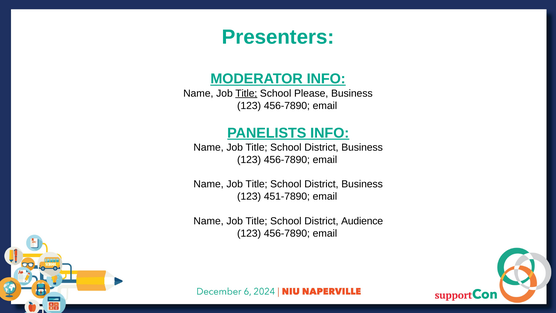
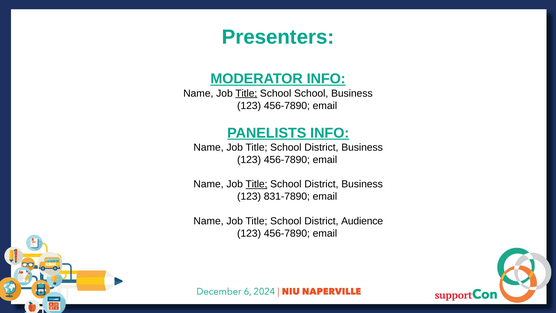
School Please: Please -> School
Title at (257, 184) underline: none -> present
451-7890: 451-7890 -> 831-7890
